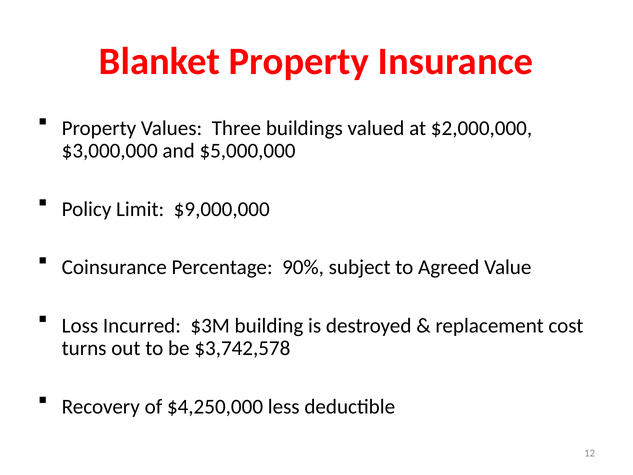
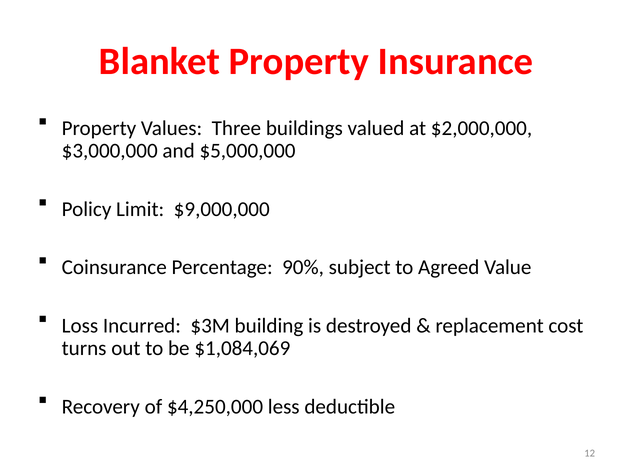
$3,742,578: $3,742,578 -> $1,084,069
